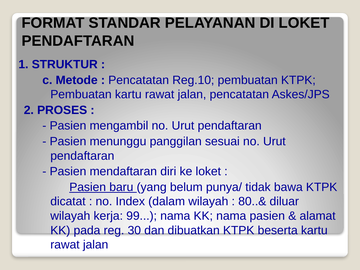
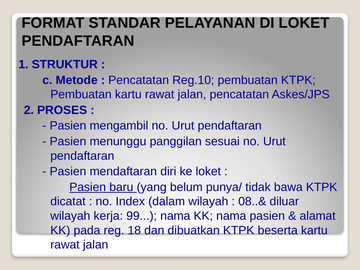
80..&: 80..& -> 08..&
30: 30 -> 18
